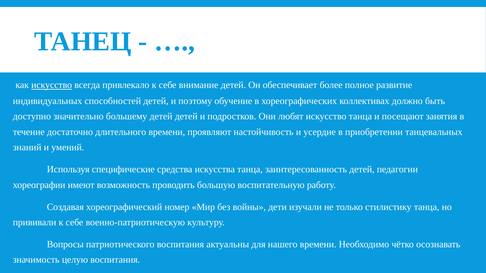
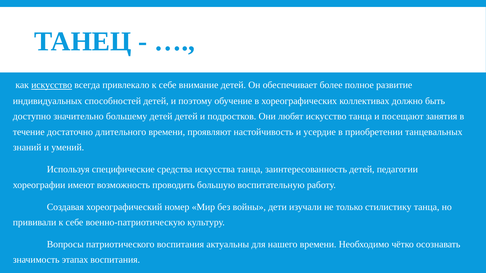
целую: целую -> этапах
